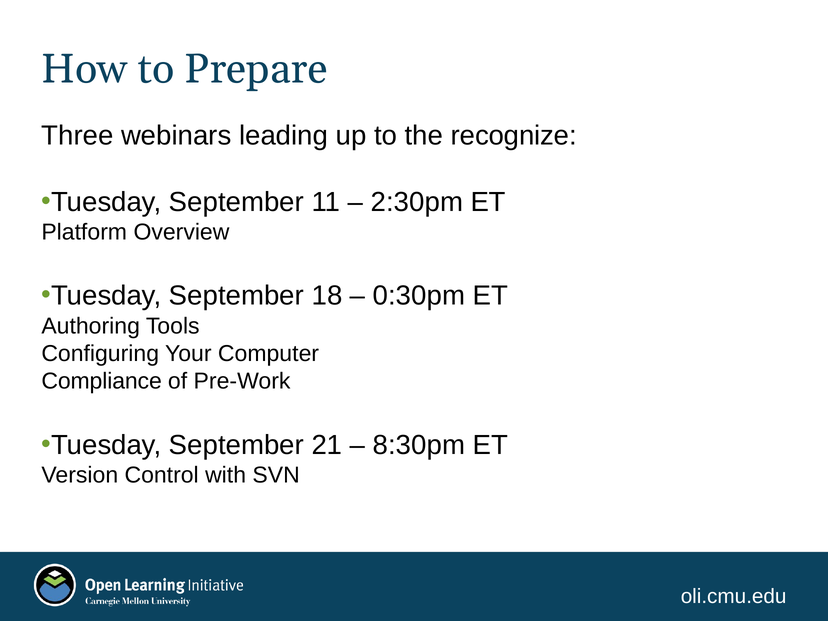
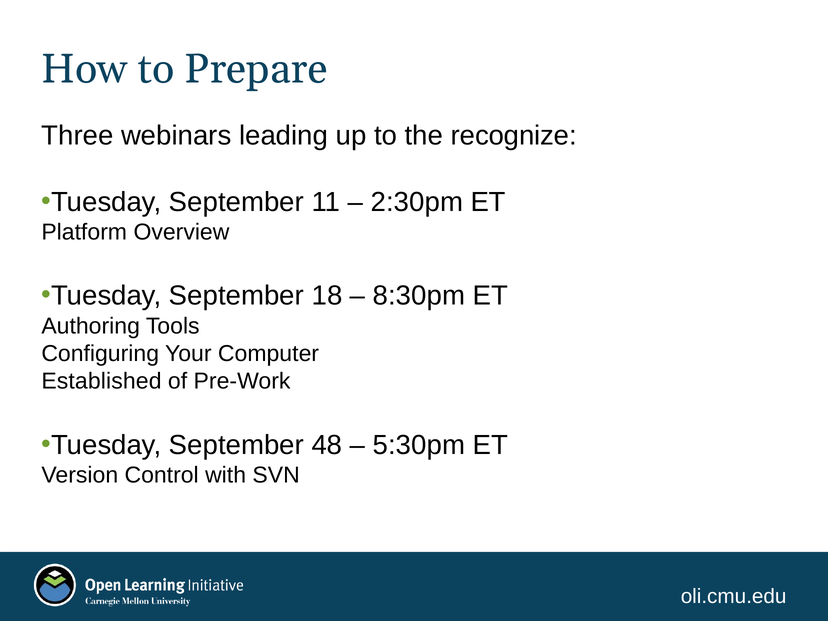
0:30pm: 0:30pm -> 8:30pm
Compliance: Compliance -> Established
21: 21 -> 48
8:30pm: 8:30pm -> 5:30pm
